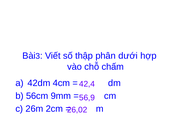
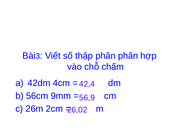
phân dưới: dưới -> phân
